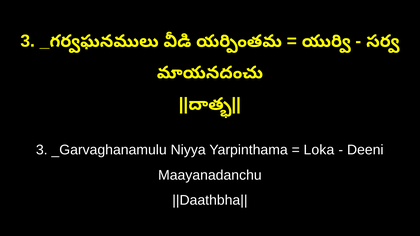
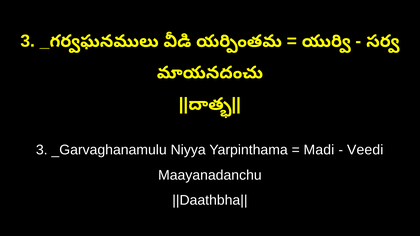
Loka: Loka -> Madi
Deeni: Deeni -> Veedi
